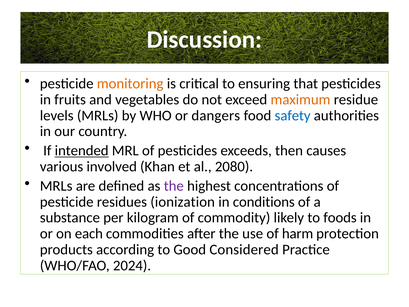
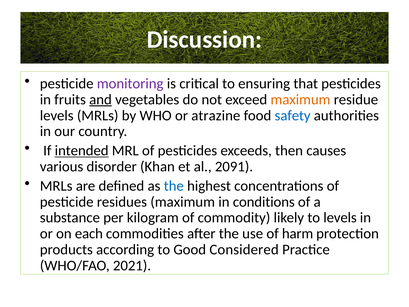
monitoring colour: orange -> purple
and underline: none -> present
dangers: dangers -> atrazine
involved: involved -> disorder
2080: 2080 -> 2091
the at (174, 186) colour: purple -> blue
residues ionization: ionization -> maximum
to foods: foods -> levels
2024: 2024 -> 2021
